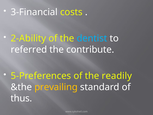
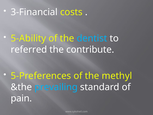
2-Ability: 2-Ability -> 5-Ability
readily: readily -> methyl
prevailing colour: yellow -> light blue
thus: thus -> pain
